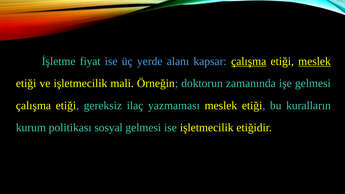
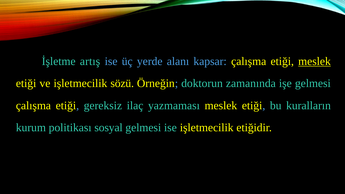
fiyat: fiyat -> artış
çalışma at (249, 61) underline: present -> none
mali: mali -> sözü
